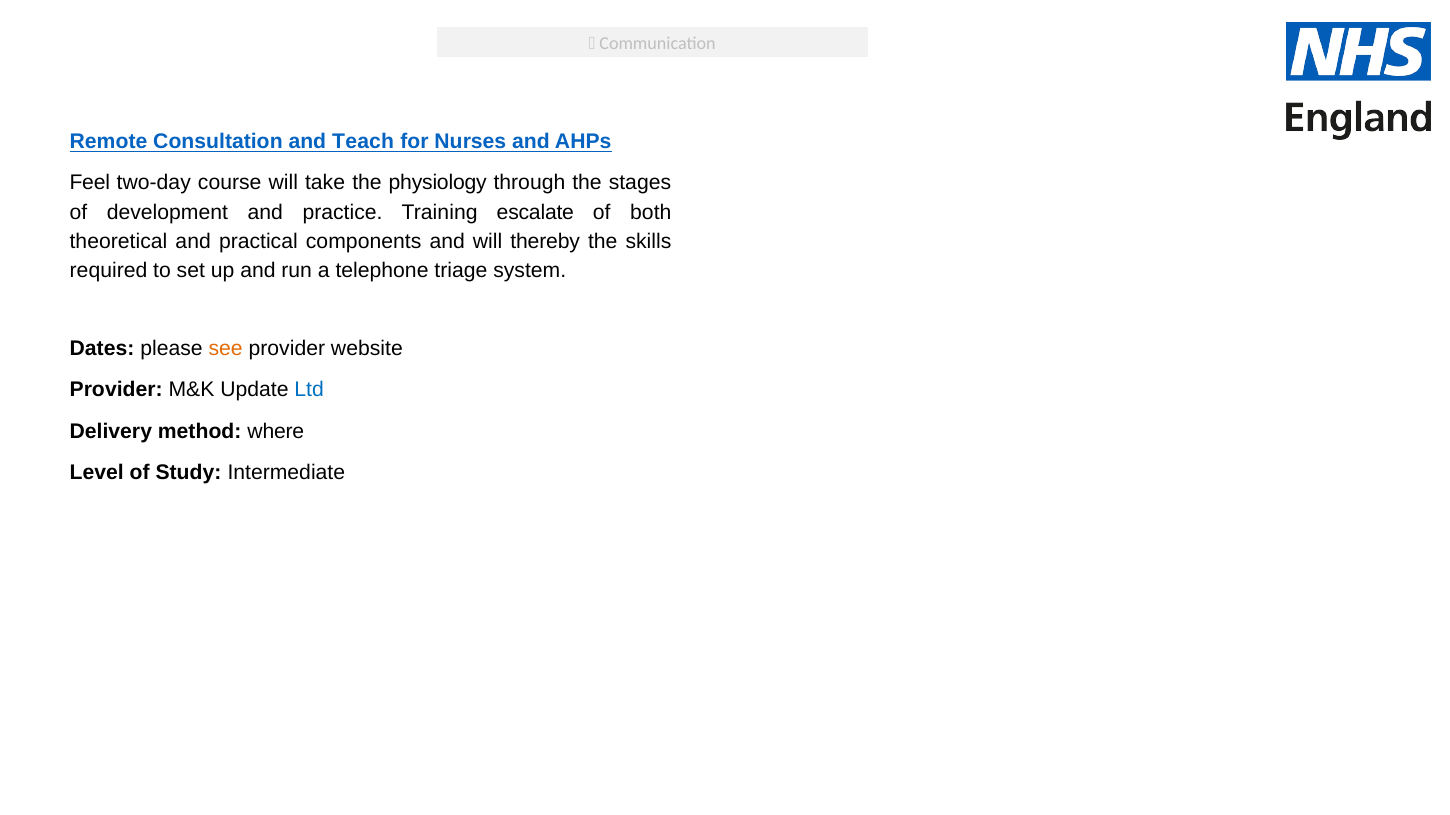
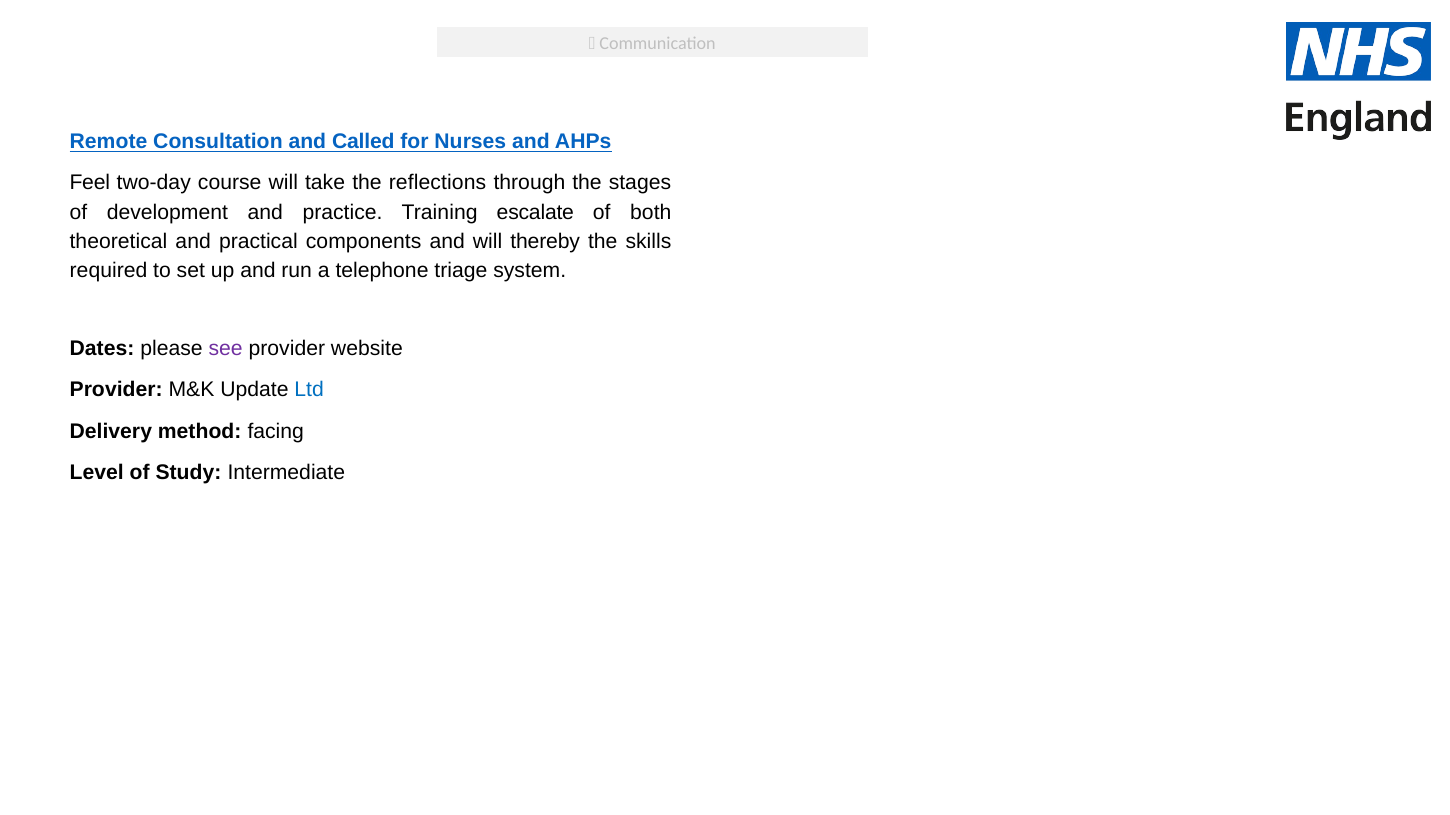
Teach: Teach -> Called
physiology: physiology -> reflections
see colour: orange -> purple
where: where -> facing
